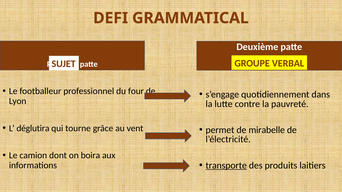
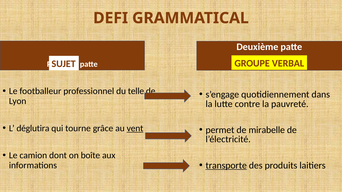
four: four -> telle
vent underline: none -> present
boira: boira -> boîte
